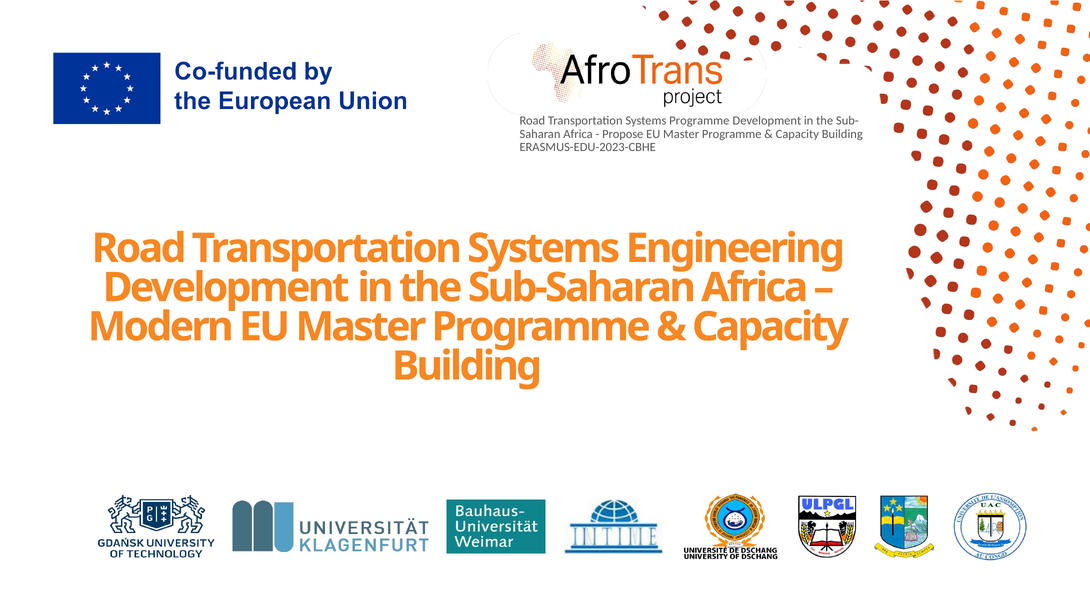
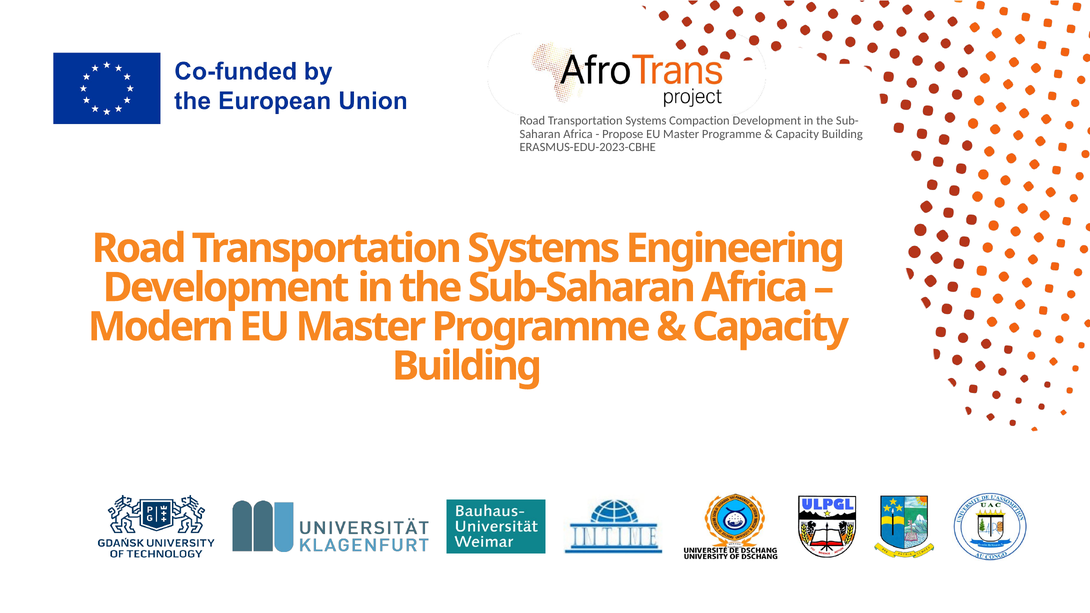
Systems Programme: Programme -> Compaction
